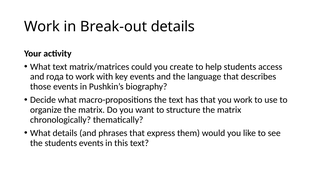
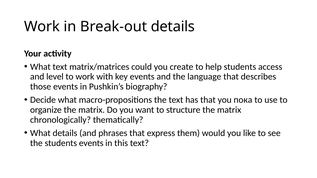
года: года -> level
you work: work -> пока
